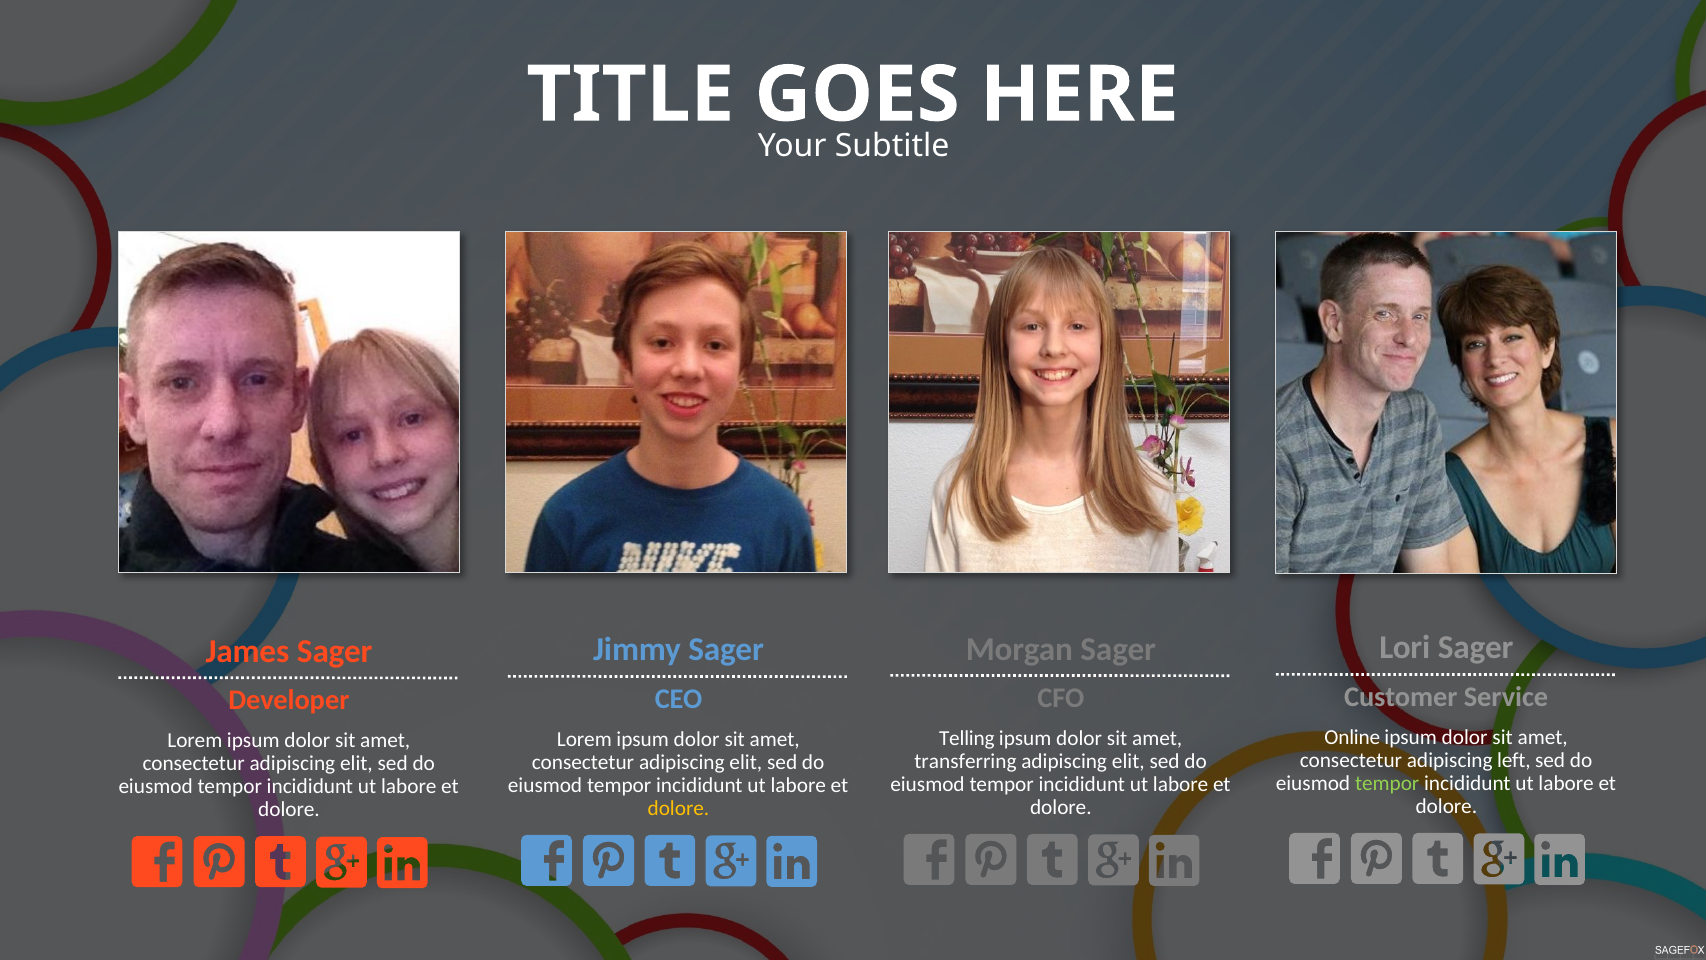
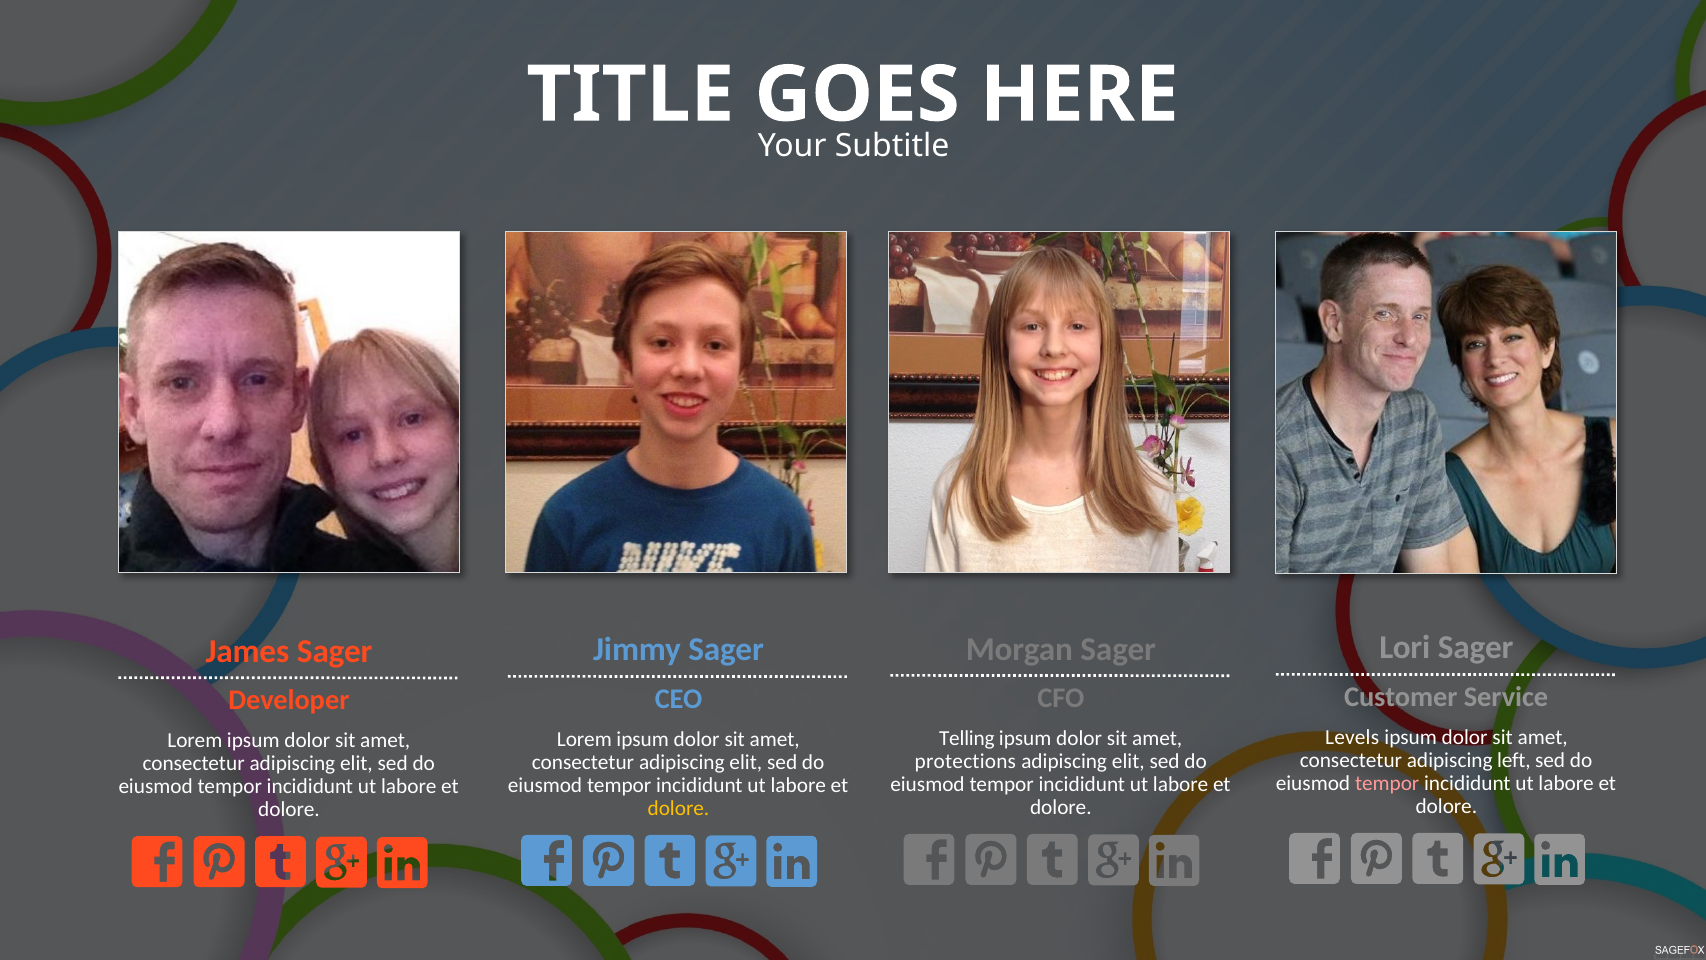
Online: Online -> Levels
transferring: transferring -> protections
tempor at (1387, 783) colour: light green -> pink
